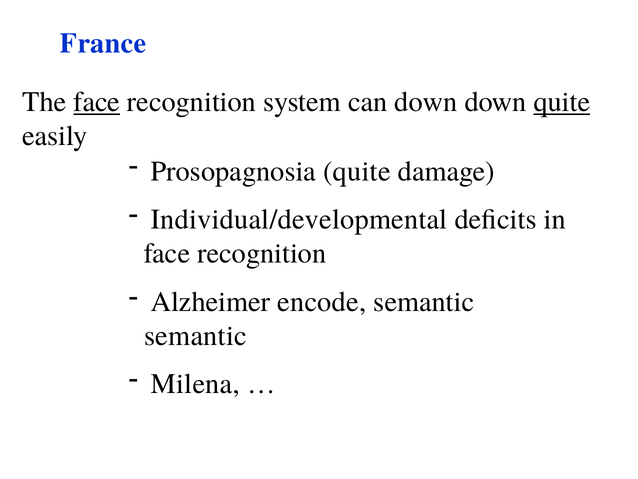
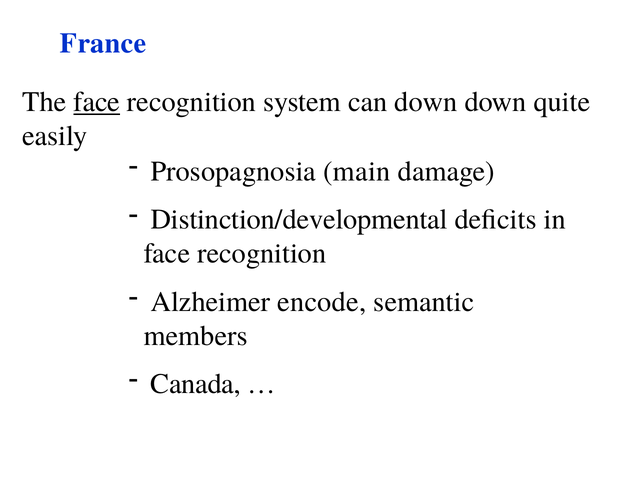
quite at (562, 102) underline: present -> none
Prosopagnosia quite: quite -> main
Individual/developmental: Individual/developmental -> Distinction/developmental
semantic at (195, 335): semantic -> members
Milena: Milena -> Canada
